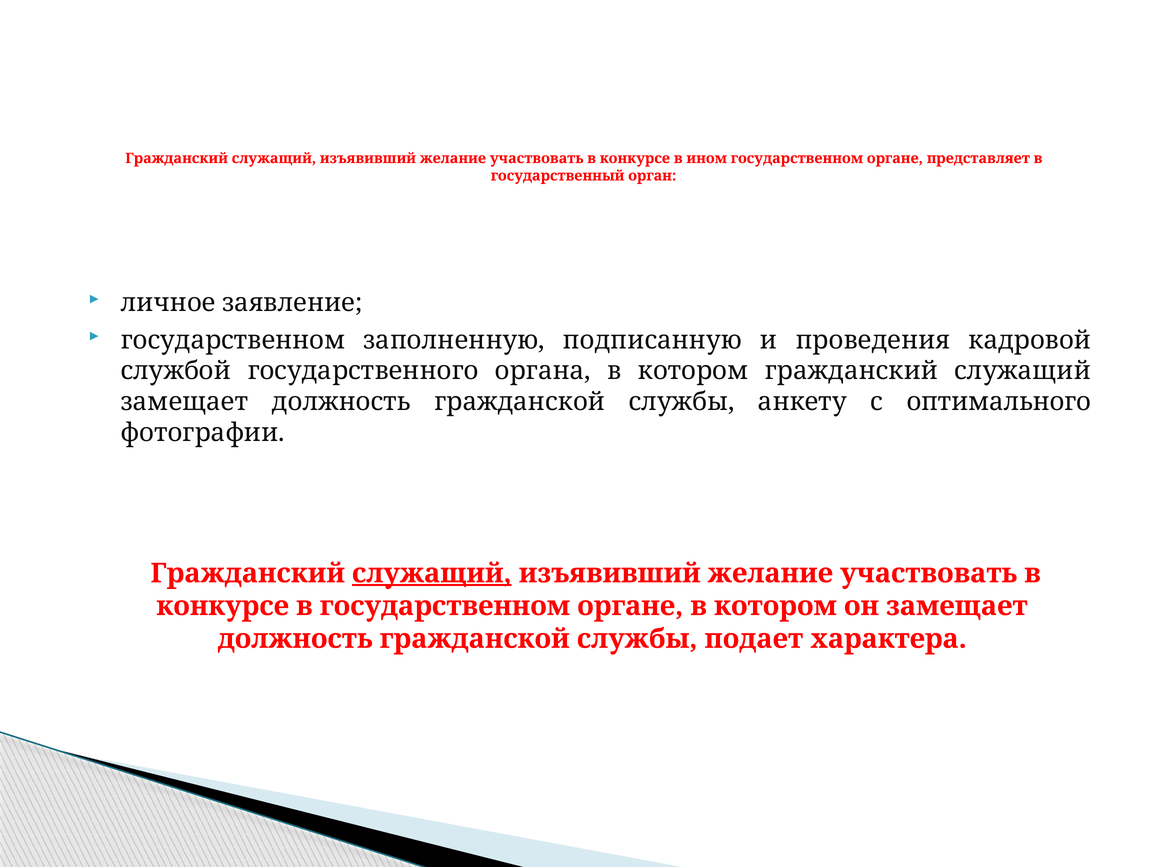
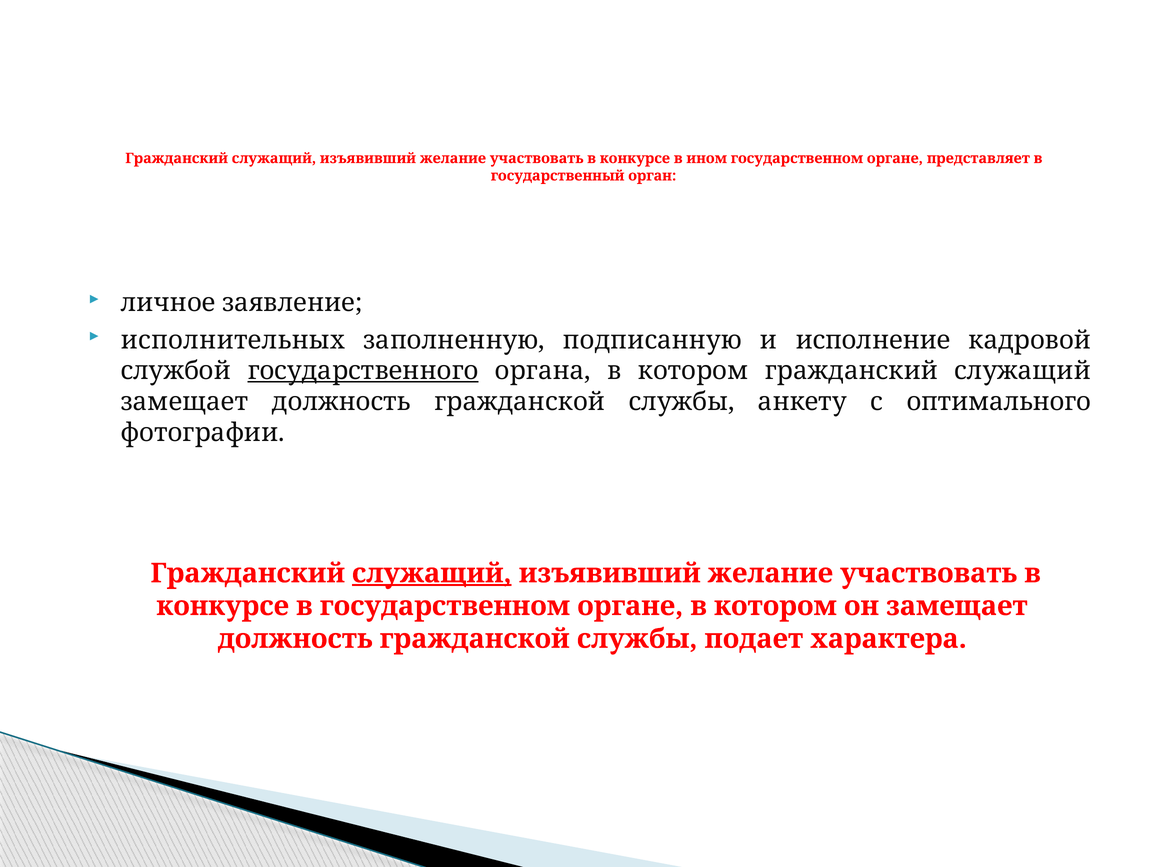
государственном at (233, 340): государственном -> исполнительных
проведения: проведения -> исполнение
государственного underline: none -> present
